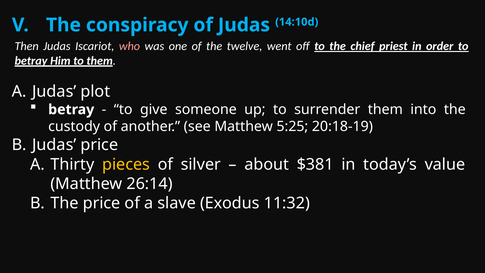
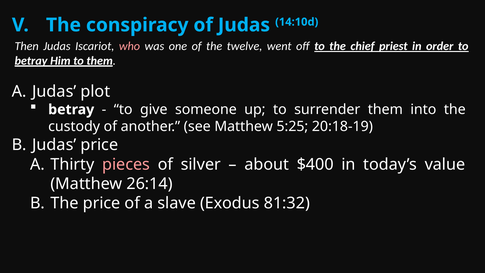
pieces colour: yellow -> pink
$381: $381 -> $400
11:32: 11:32 -> 81:32
